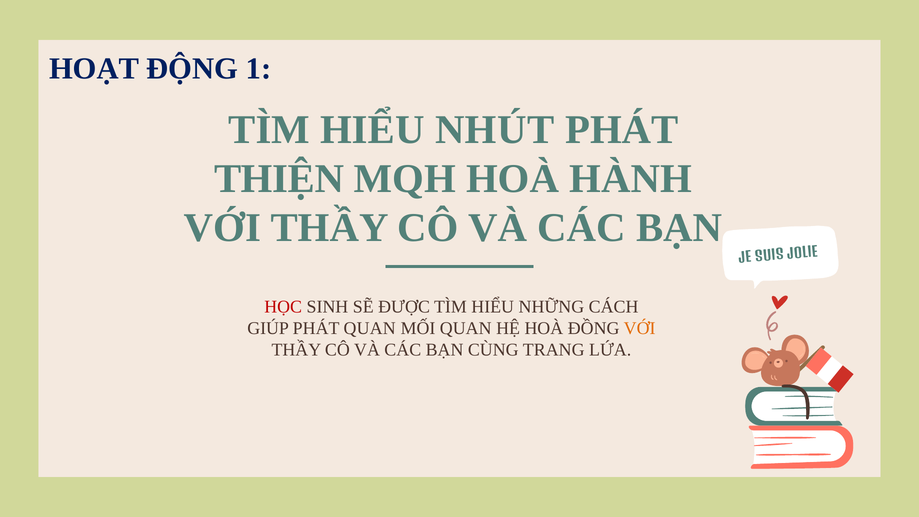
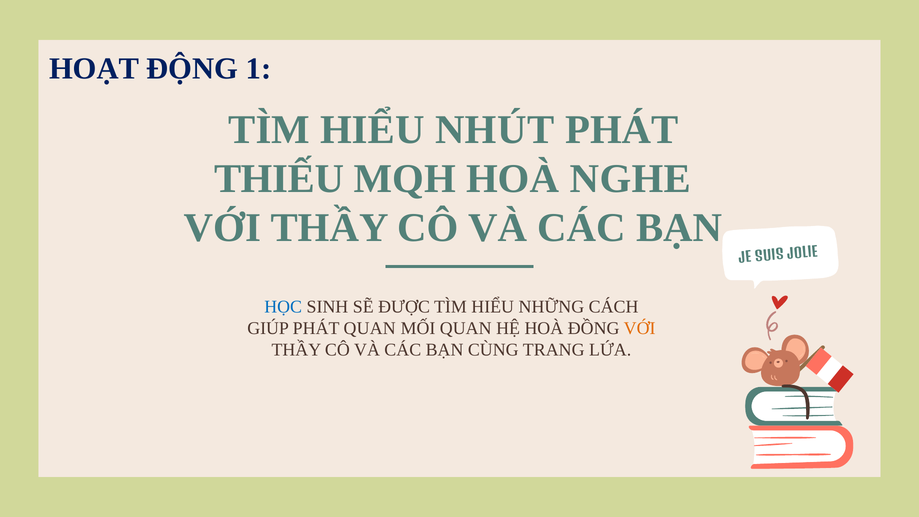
THIỆN: THIỆN -> THIẾU
HÀNH: HÀNH -> NGHE
HỌC colour: red -> blue
